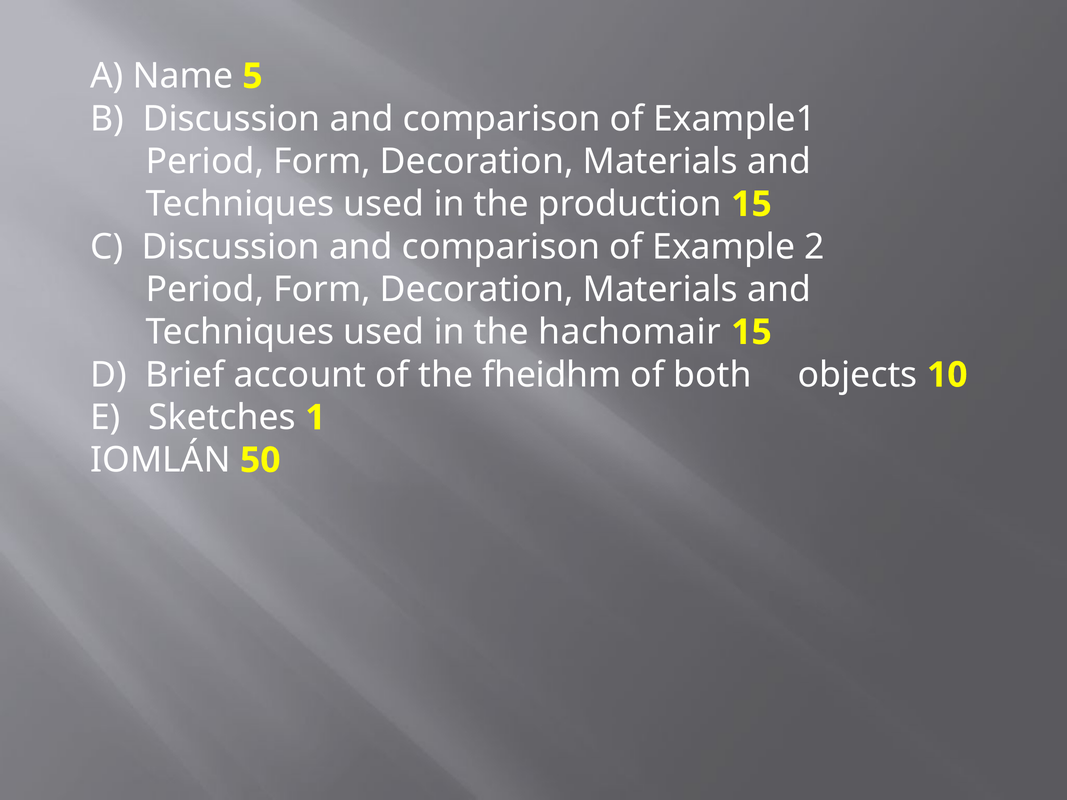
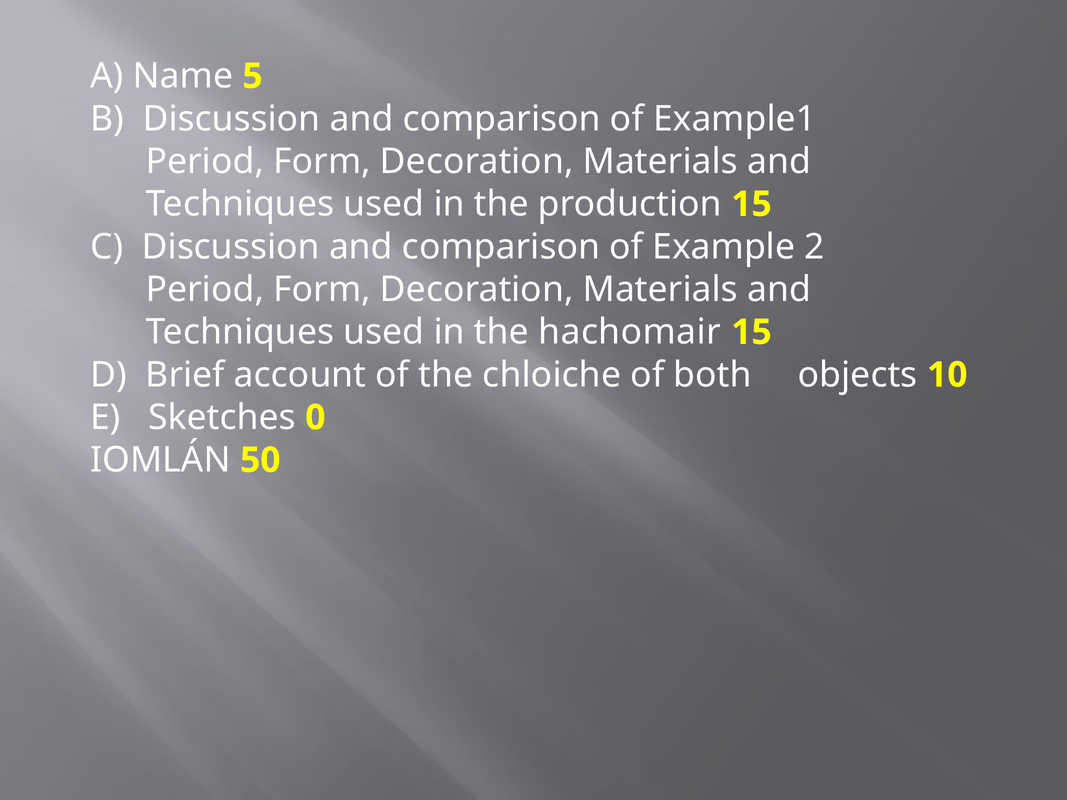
fheidhm: fheidhm -> chloiche
1: 1 -> 0
